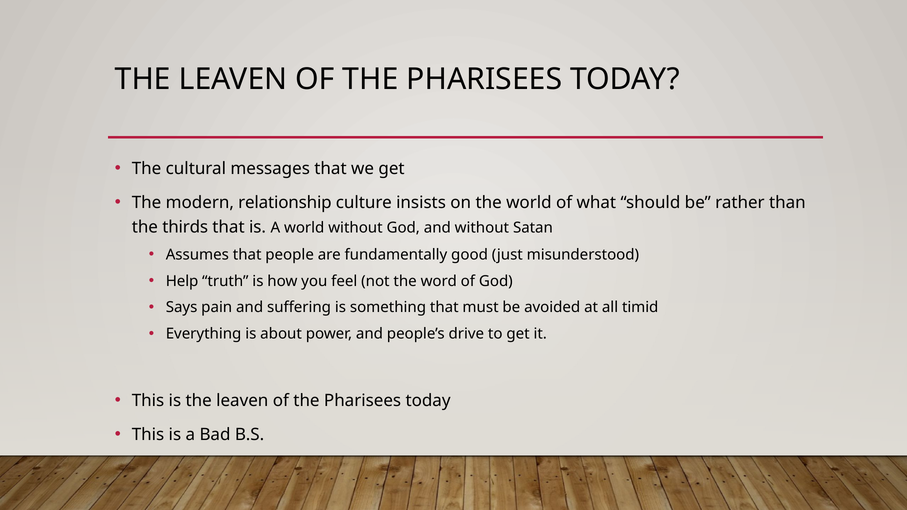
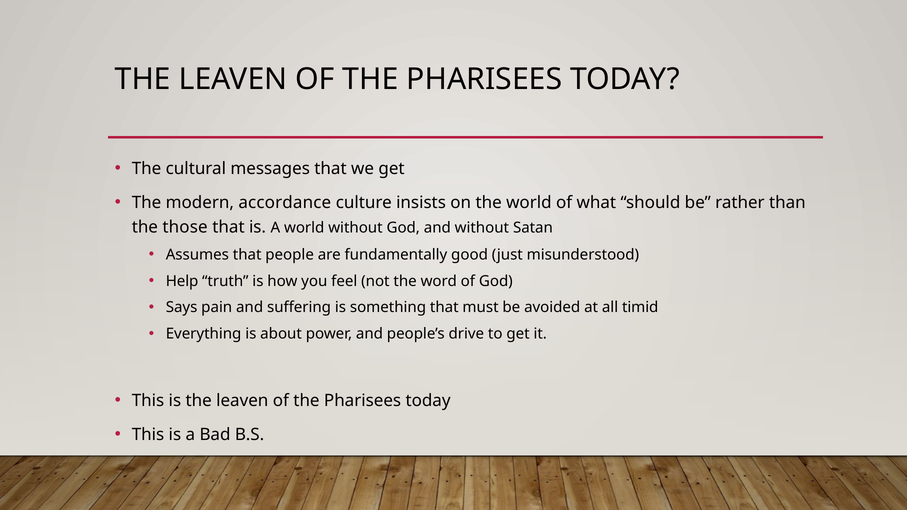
relationship: relationship -> accordance
thirds: thirds -> those
